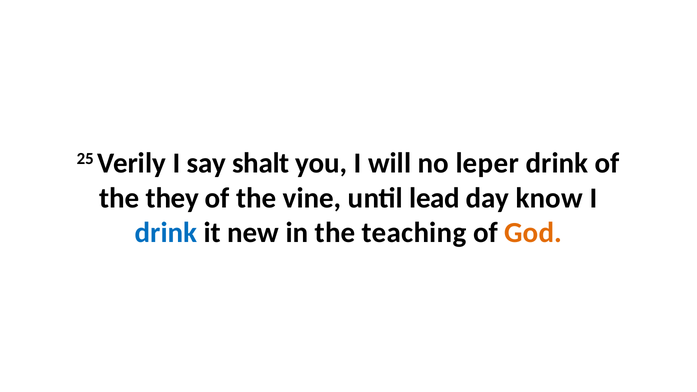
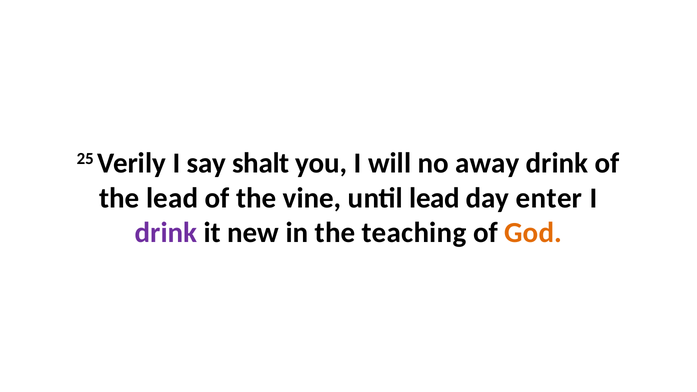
leper: leper -> away
the they: they -> lead
know: know -> enter
drink at (166, 233) colour: blue -> purple
